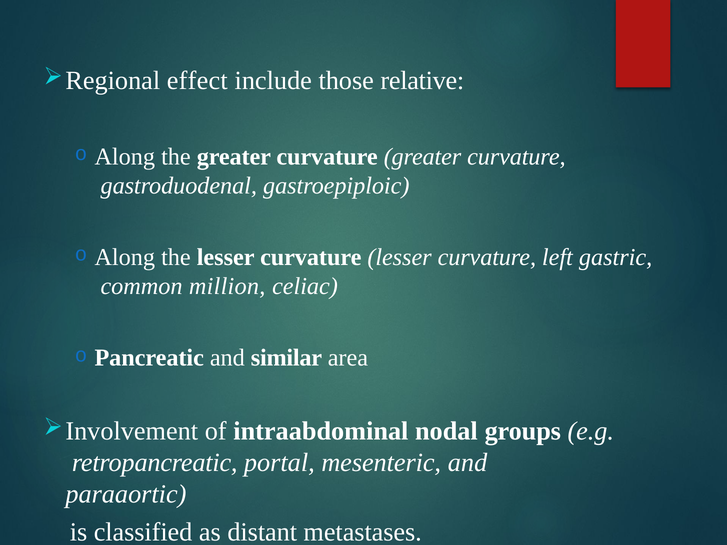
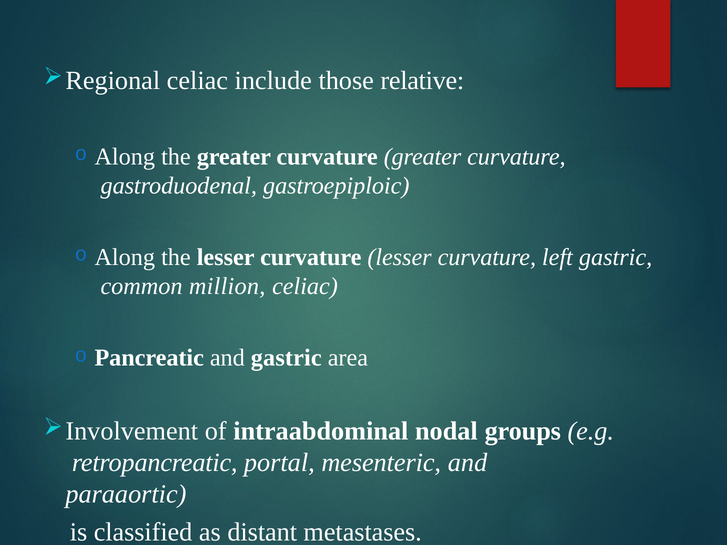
effect at (197, 81): effect -> celiac
and similar: similar -> gastric
